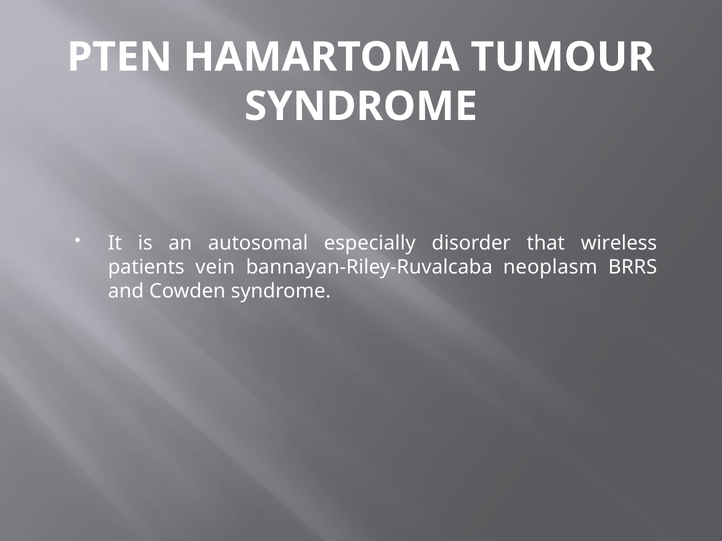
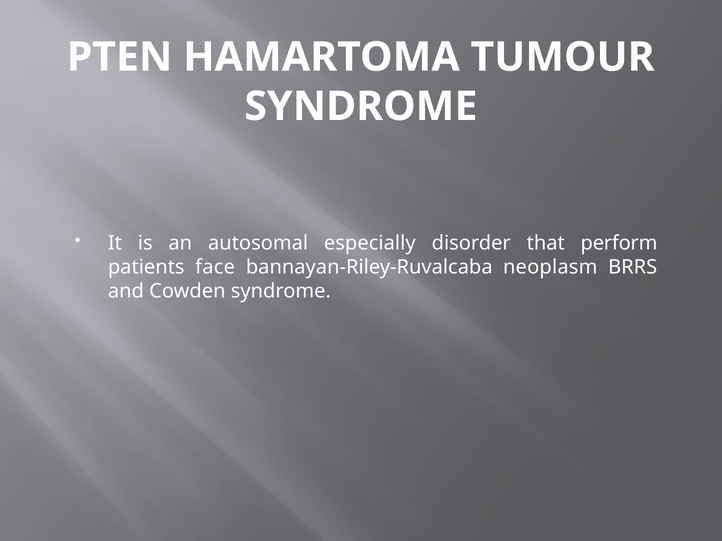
wireless: wireless -> perform
vein: vein -> face
